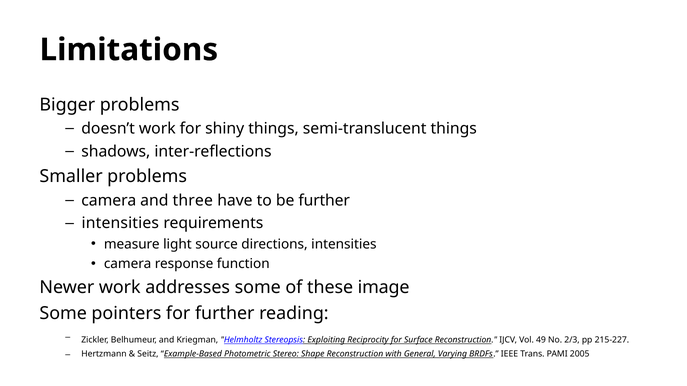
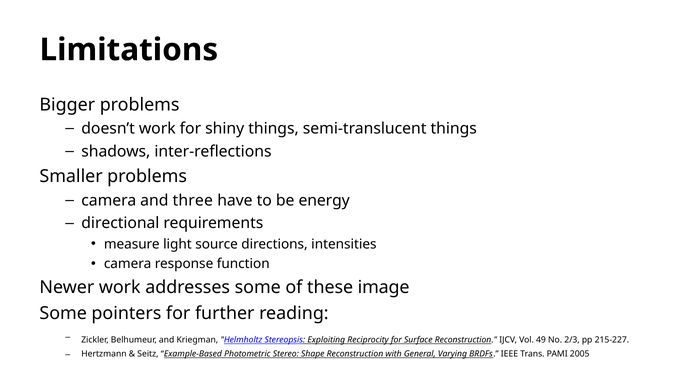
be further: further -> energy
intensities at (120, 224): intensities -> directional
